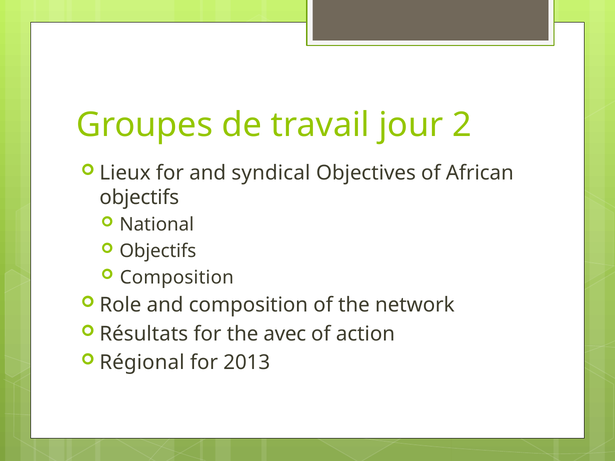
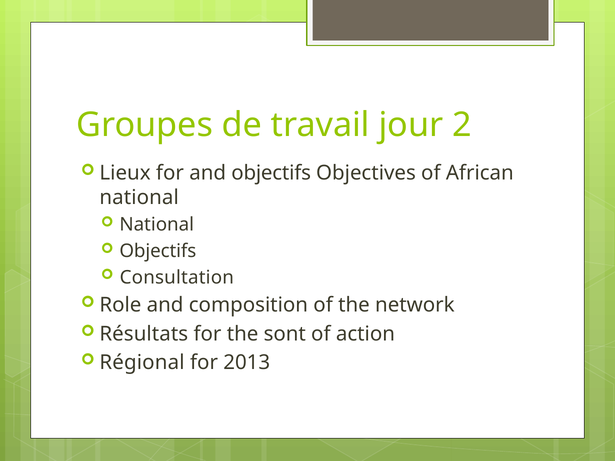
and syndical: syndical -> objectifs
objectifs at (139, 198): objectifs -> national
Composition at (177, 277): Composition -> Consultation
avec: avec -> sont
